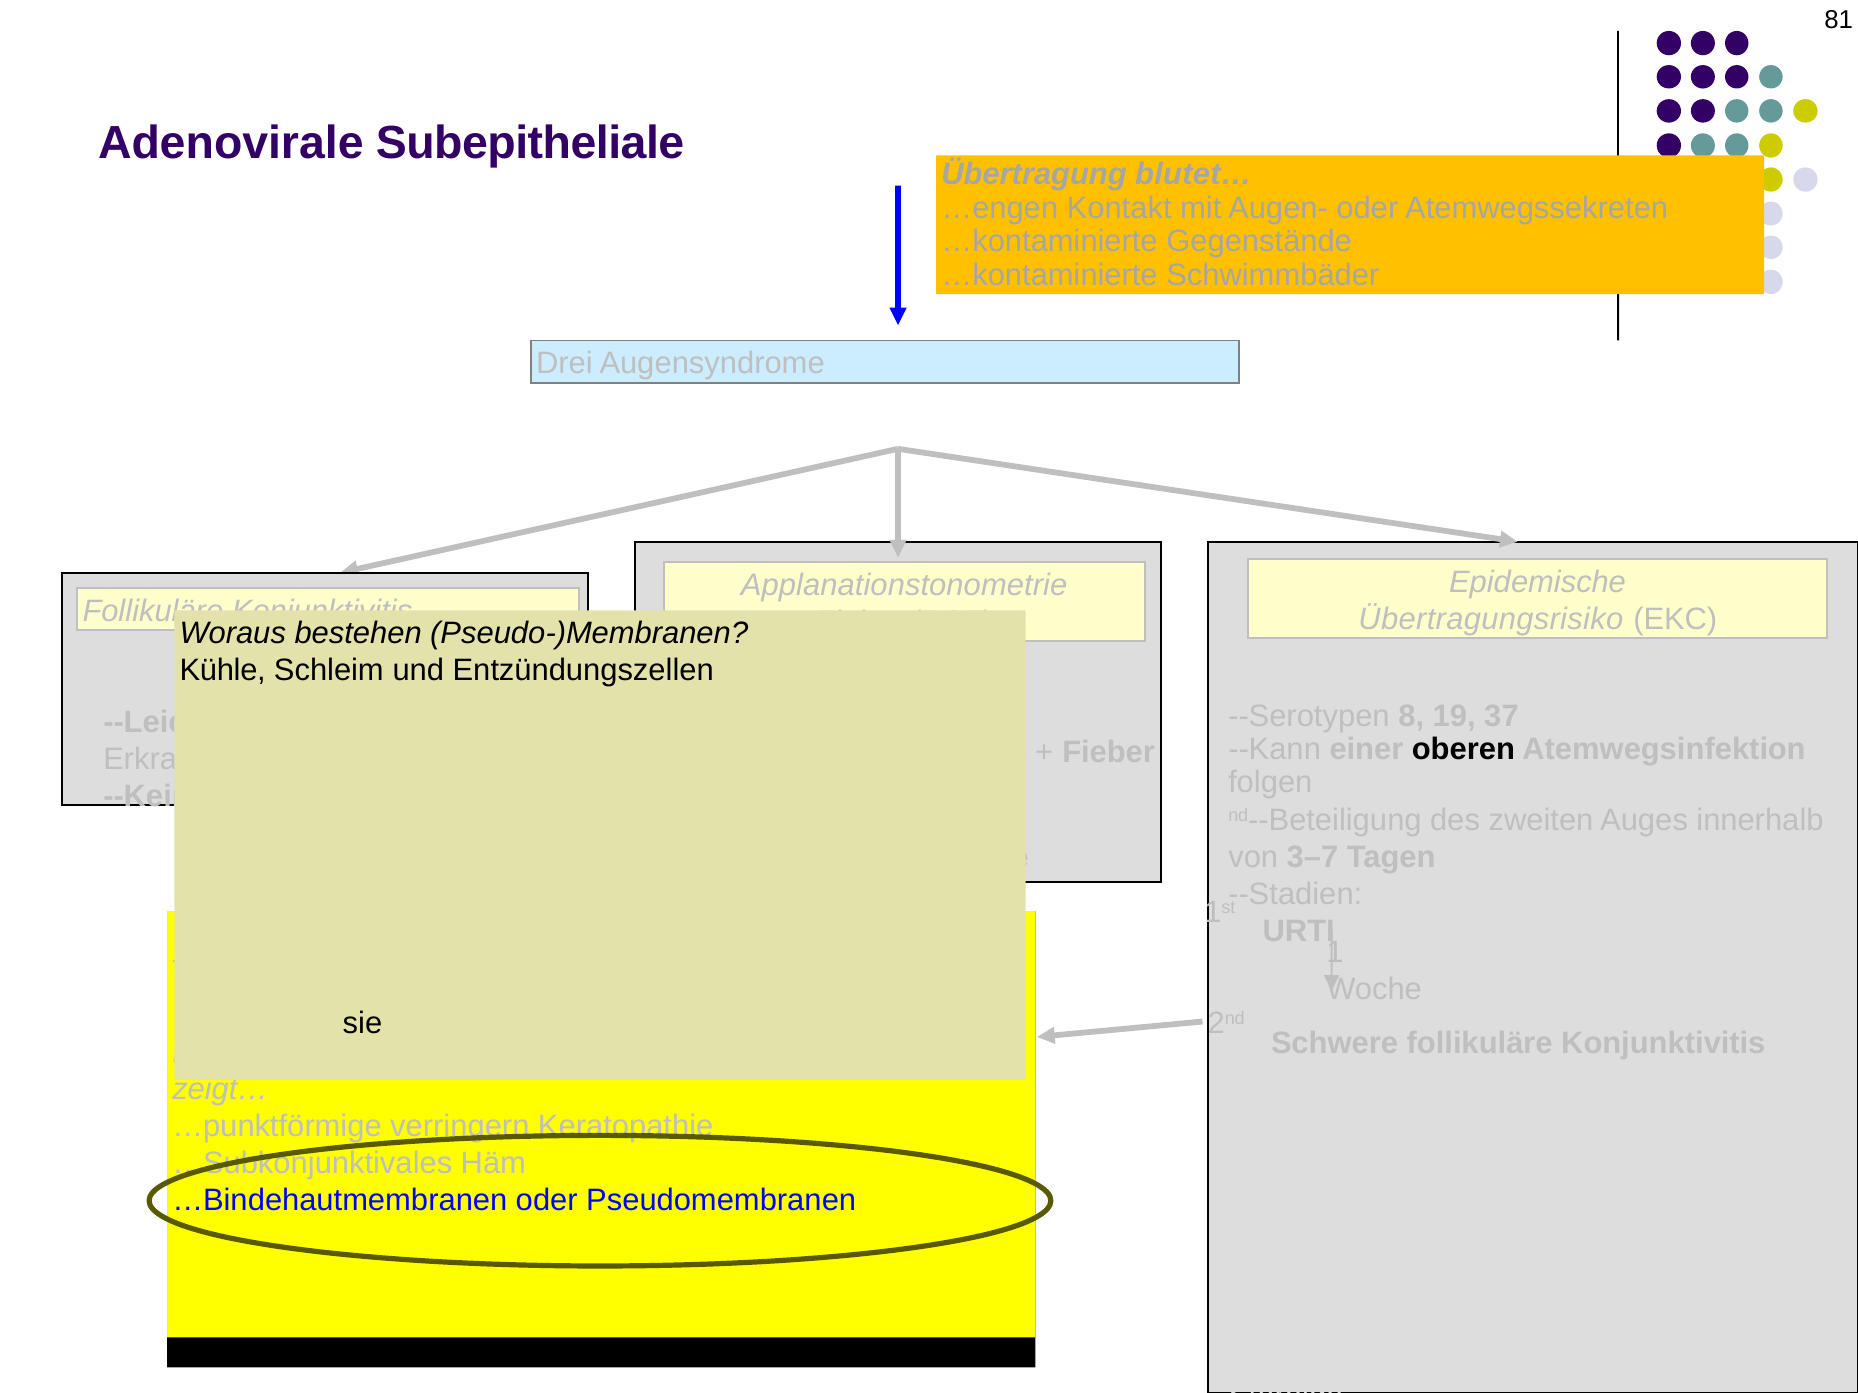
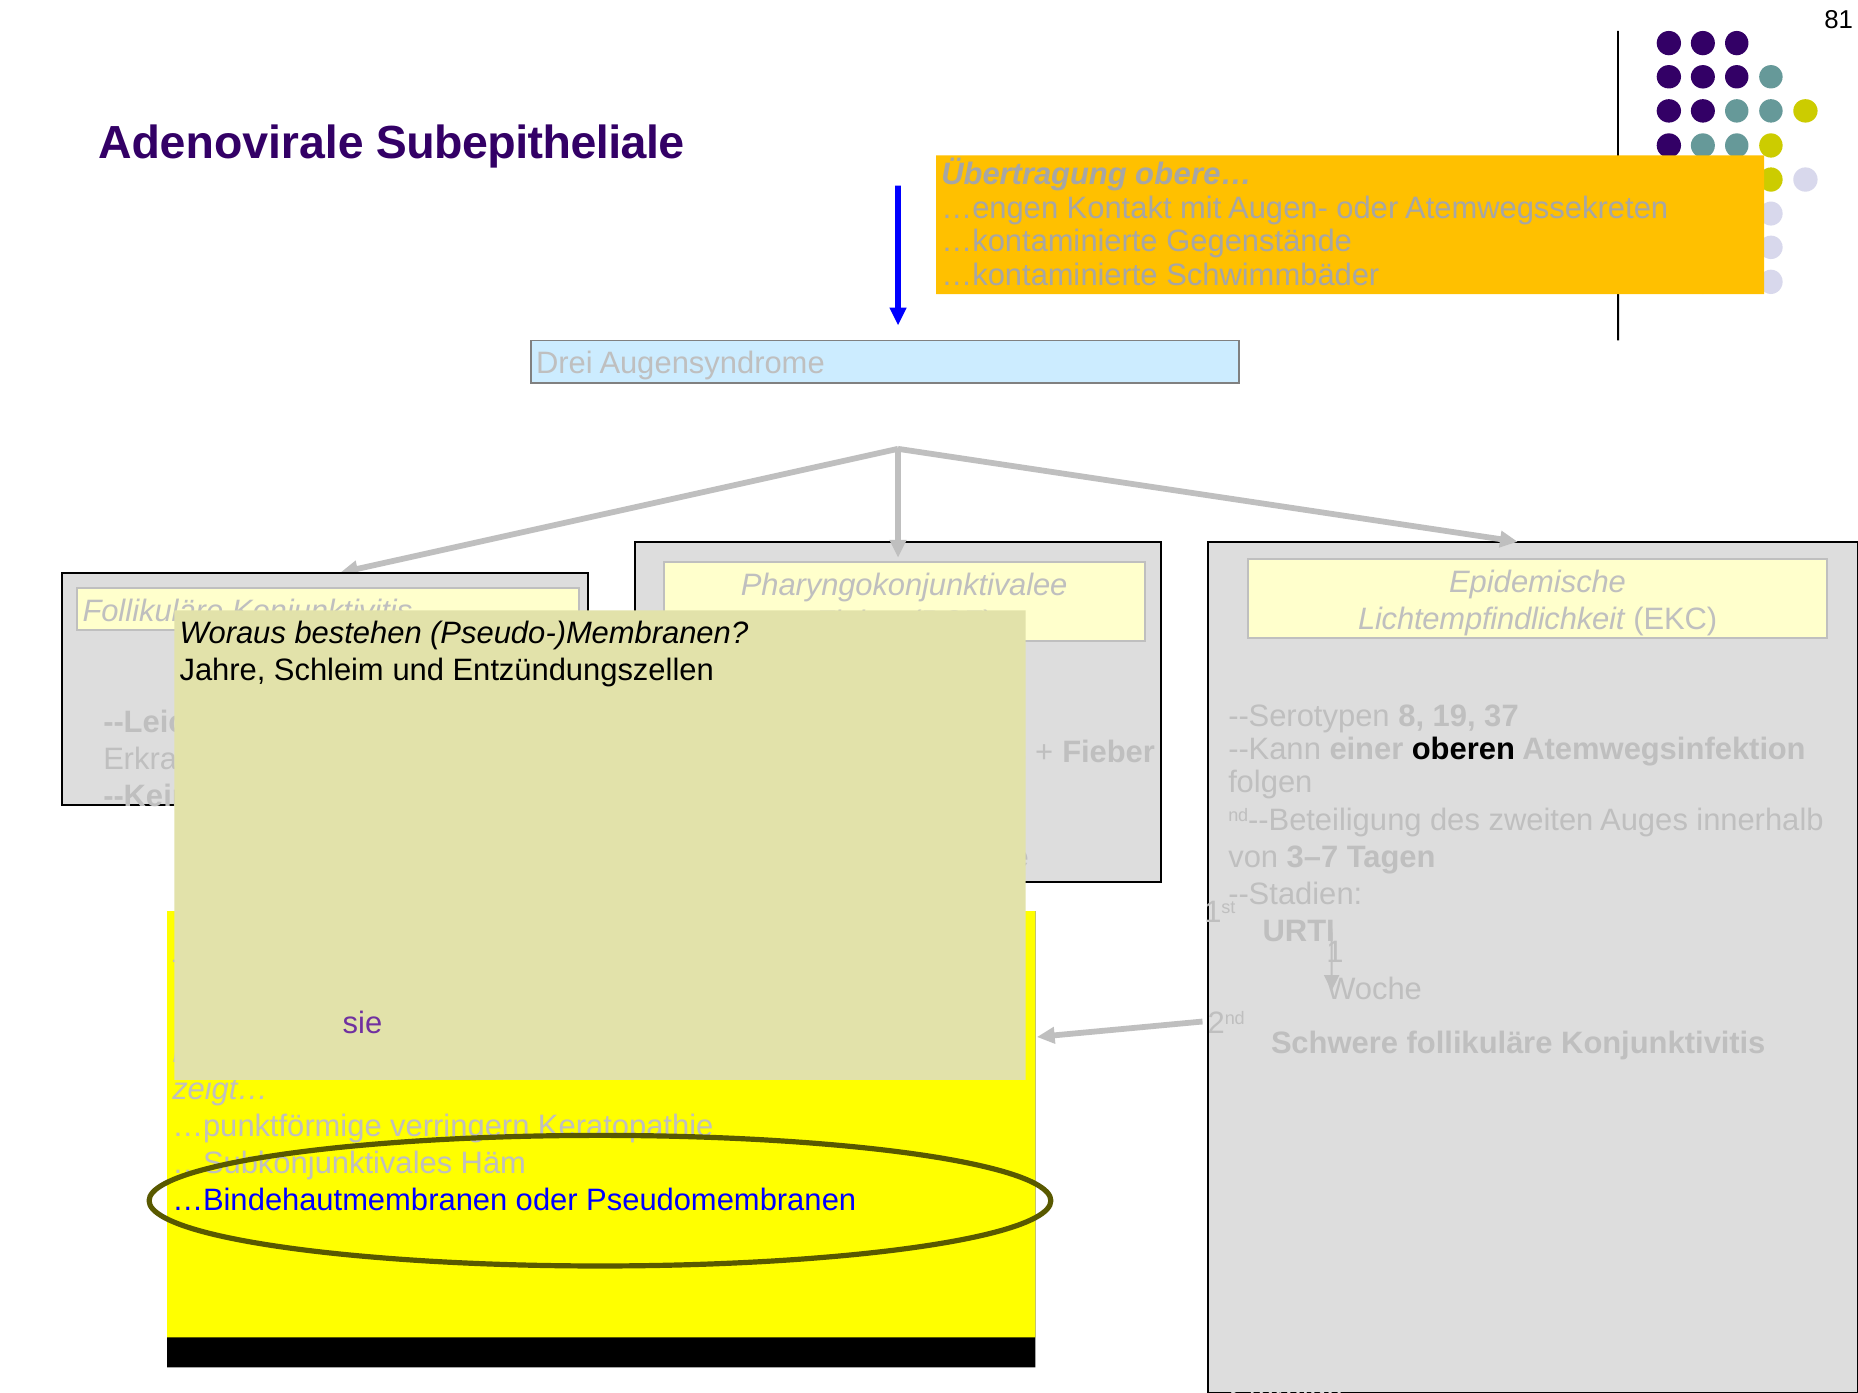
blutet…: blutet… -> obere…
Applanationstonometrie: Applanationstonometrie -> Pharyngokonjunktivalee
Übertragungsrisiko at (1491, 620): Übertragungsrisiko -> Lichtempfindlichkeit
Kühle at (223, 671): Kühle -> Jahre
sie at (363, 1024) colour: black -> purple
